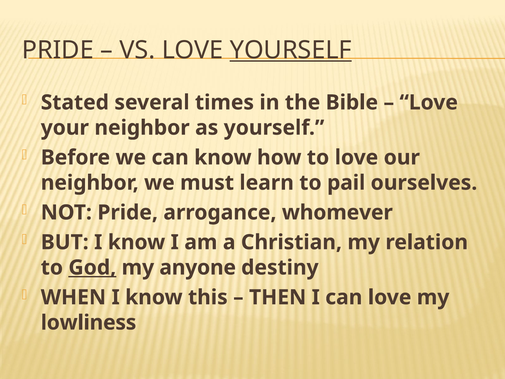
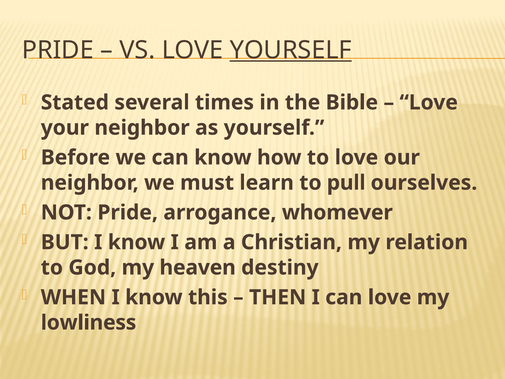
pail: pail -> pull
God underline: present -> none
anyone: anyone -> heaven
